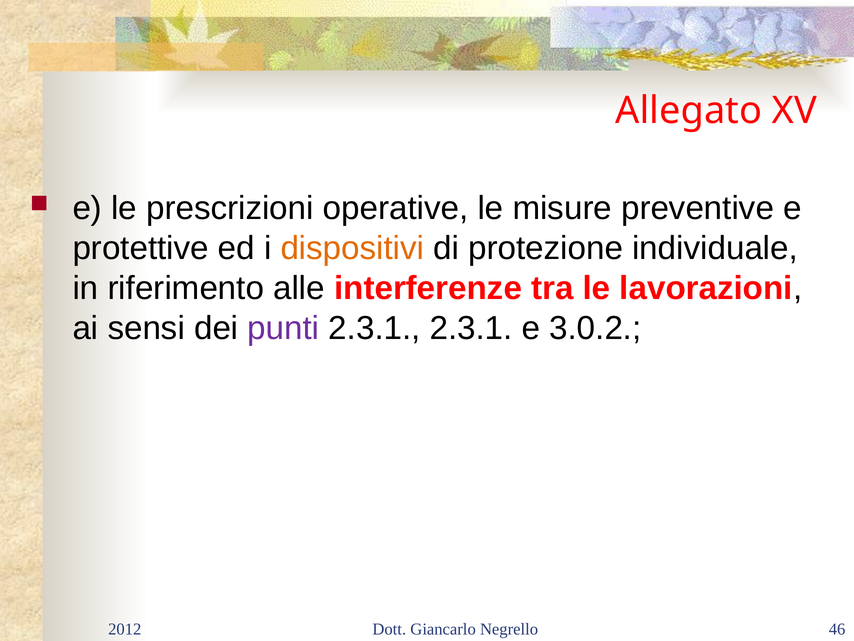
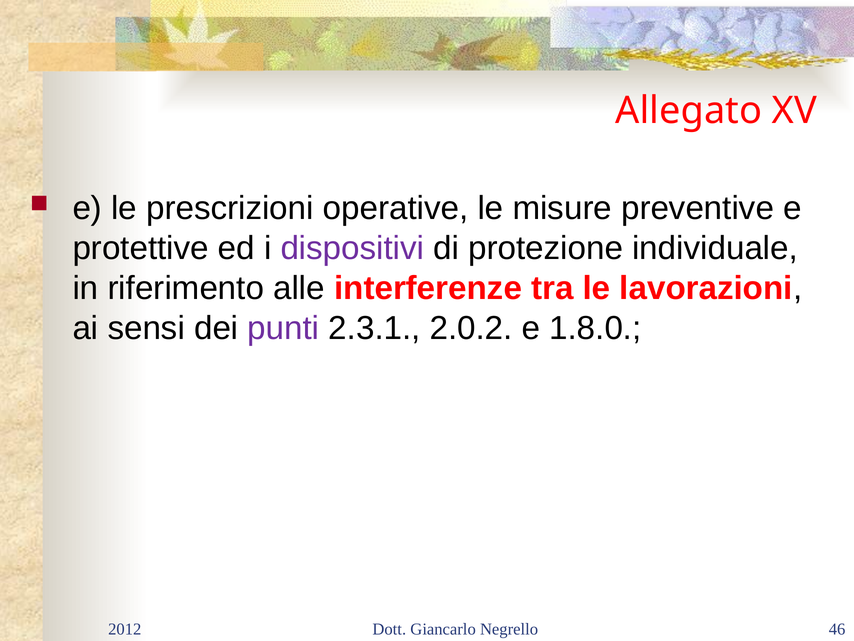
dispositivi colour: orange -> purple
2.3.1 2.3.1: 2.3.1 -> 2.0.2
3.0.2: 3.0.2 -> 1.8.0
